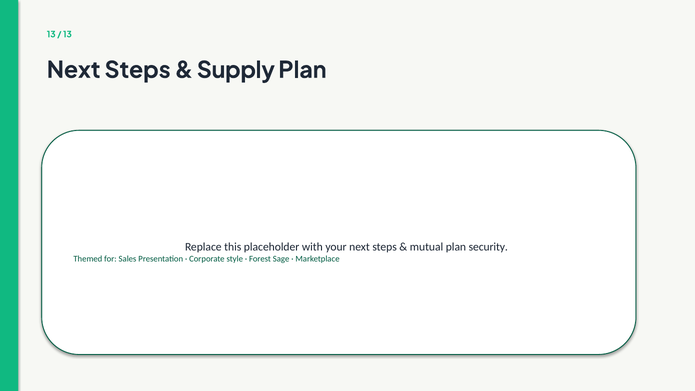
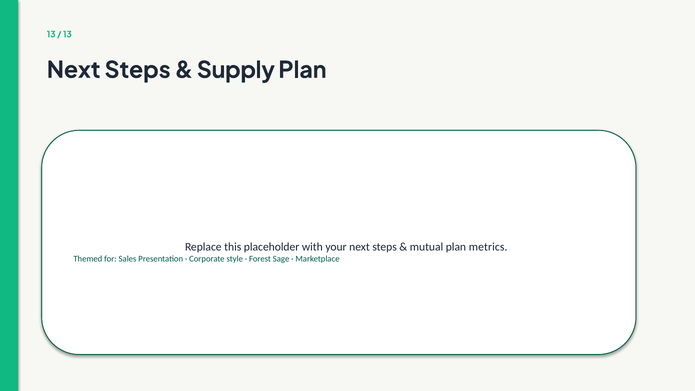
security: security -> metrics
